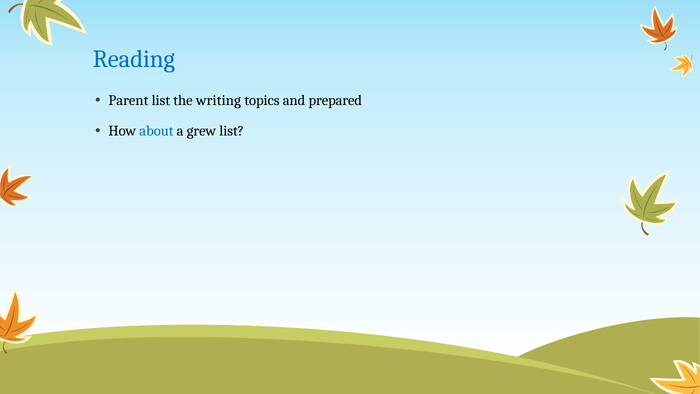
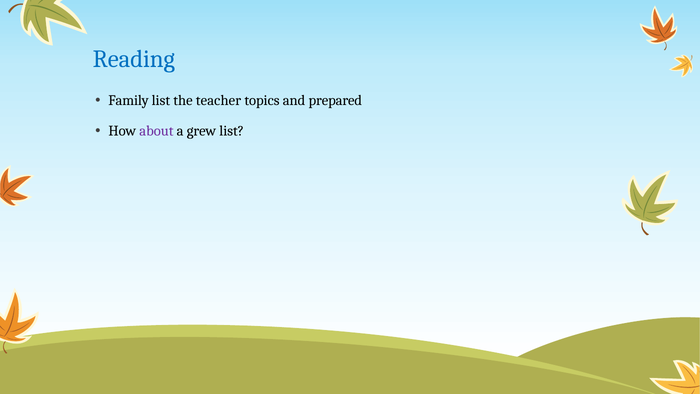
Parent: Parent -> Family
writing: writing -> teacher
about colour: blue -> purple
